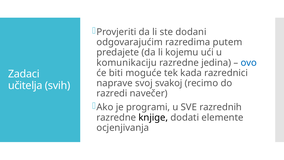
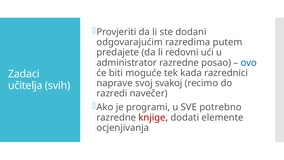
kojemu: kojemu -> redovni
komunikaciju: komunikaciju -> administrator
jedina: jedina -> posao
razrednih: razrednih -> potrebno
knjige colour: black -> red
